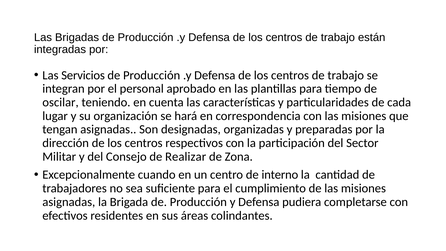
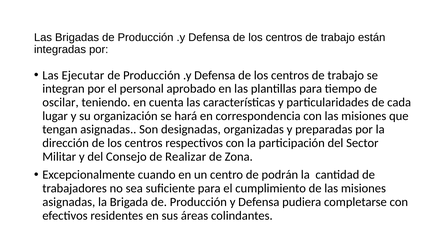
Servicios: Servicios -> Ejecutar
interno: interno -> podrán
